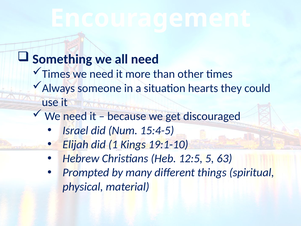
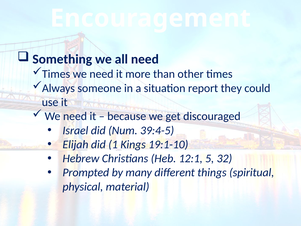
hearts: hearts -> report
15:4-5: 15:4-5 -> 39:4-5
12:5: 12:5 -> 12:1
63: 63 -> 32
